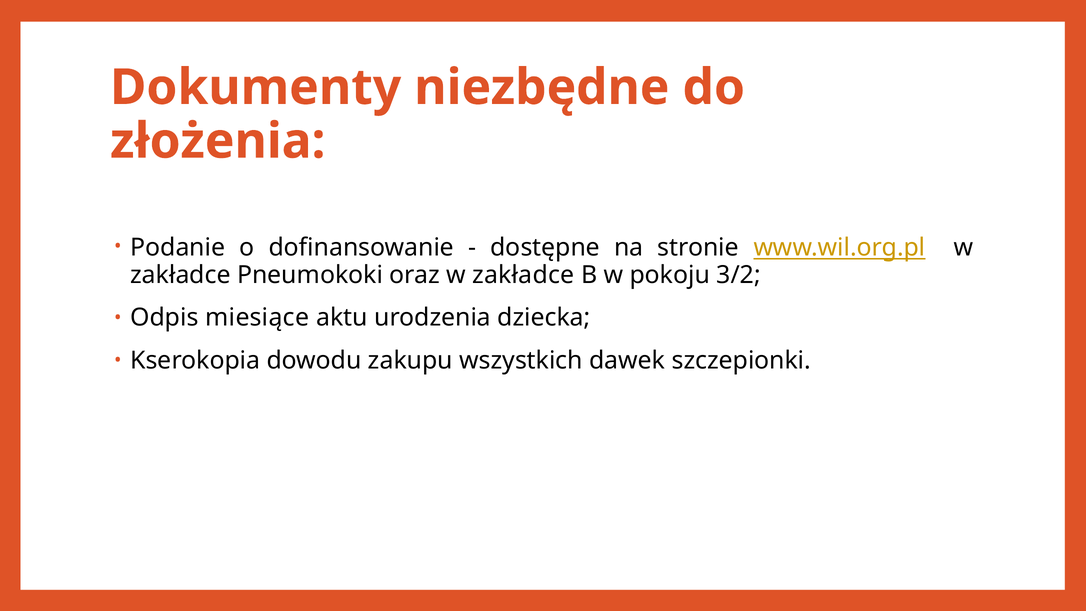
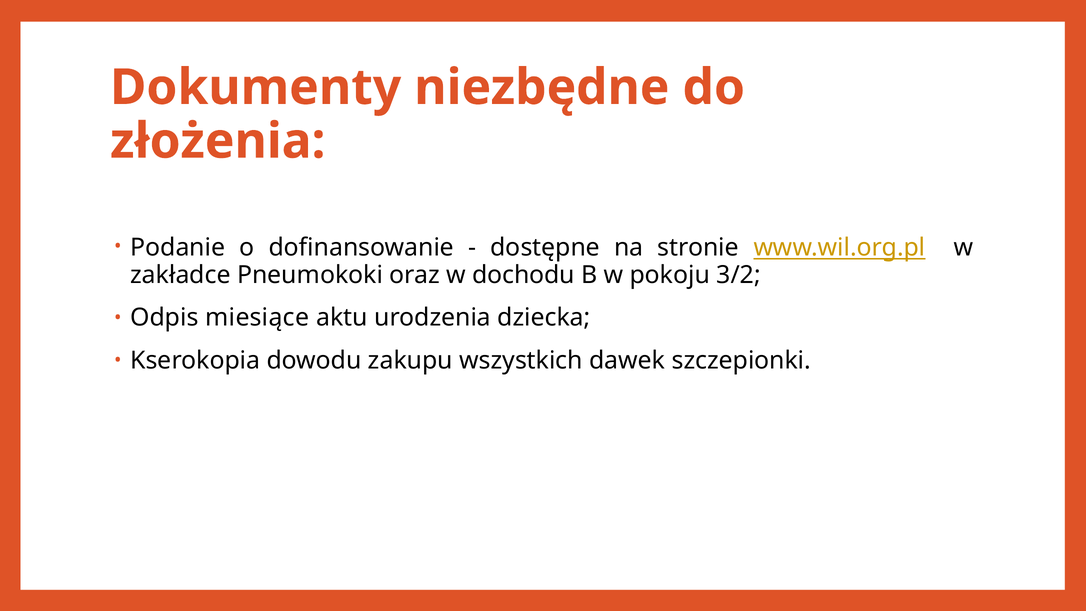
oraz w zakładce: zakładce -> dochodu
